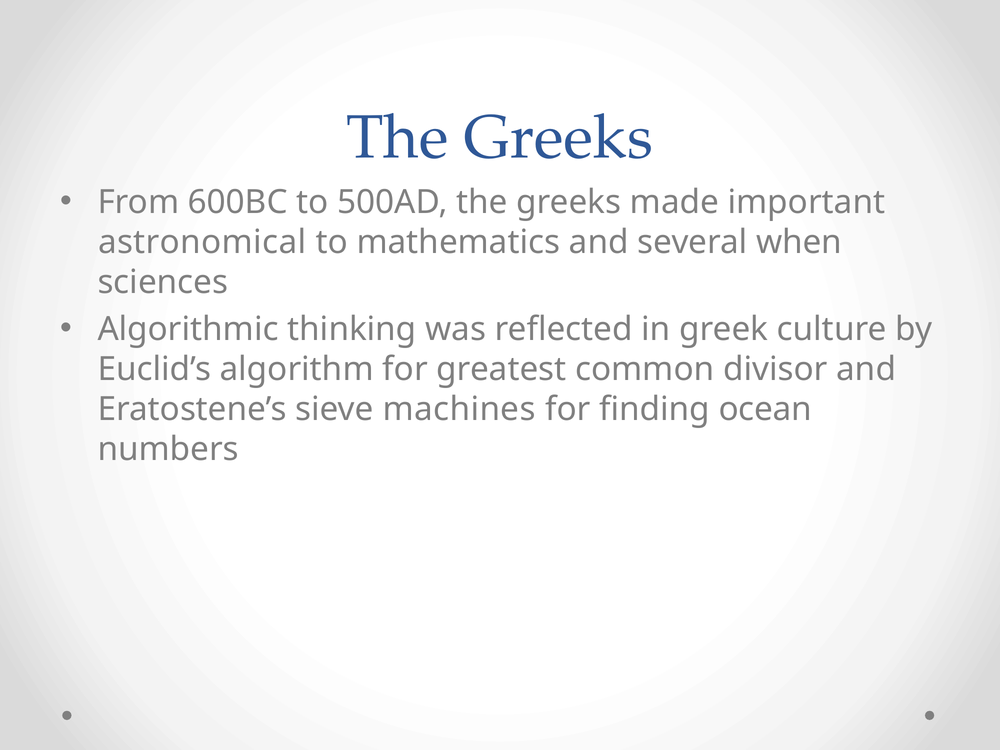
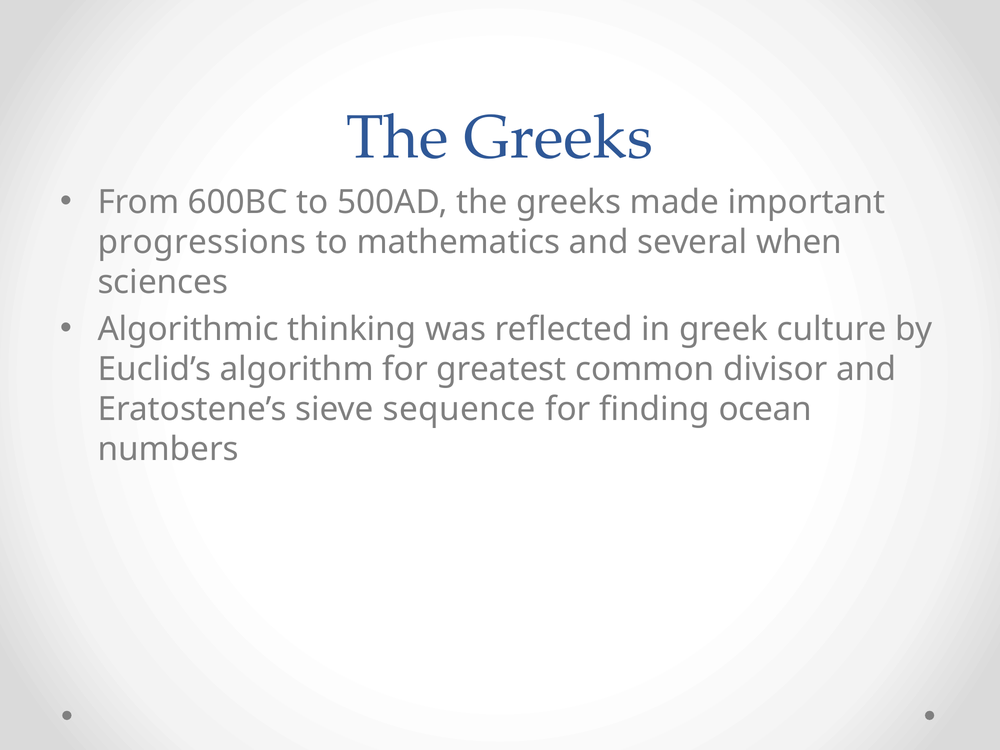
astronomical: astronomical -> progressions
machines: machines -> sequence
